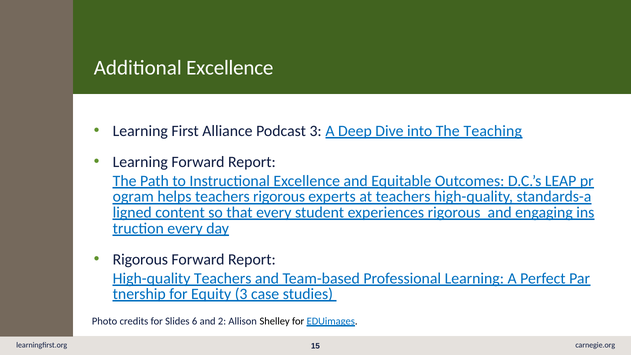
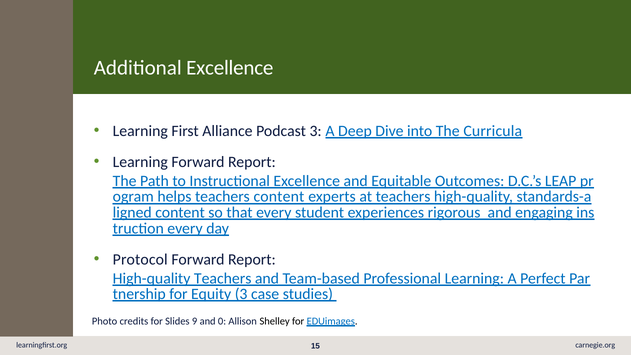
Teaching: Teaching -> Curricula
teachers rigorous: rigorous -> content
Rigorous at (140, 259): Rigorous -> Protocol
6: 6 -> 9
2: 2 -> 0
